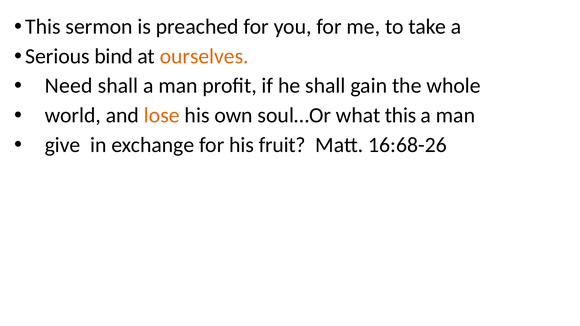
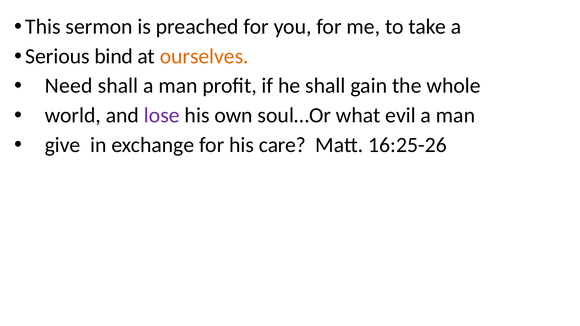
lose colour: orange -> purple
what this: this -> evil
fruit: fruit -> care
16:68-26: 16:68-26 -> 16:25-26
